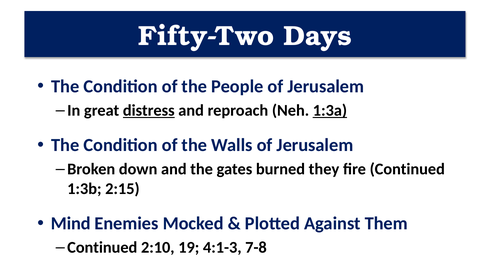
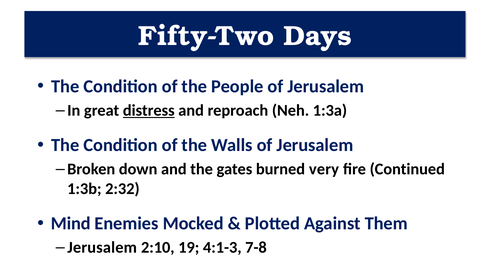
1:3a underline: present -> none
they: they -> very
2:15: 2:15 -> 2:32
Continued at (102, 247): Continued -> Jerusalem
